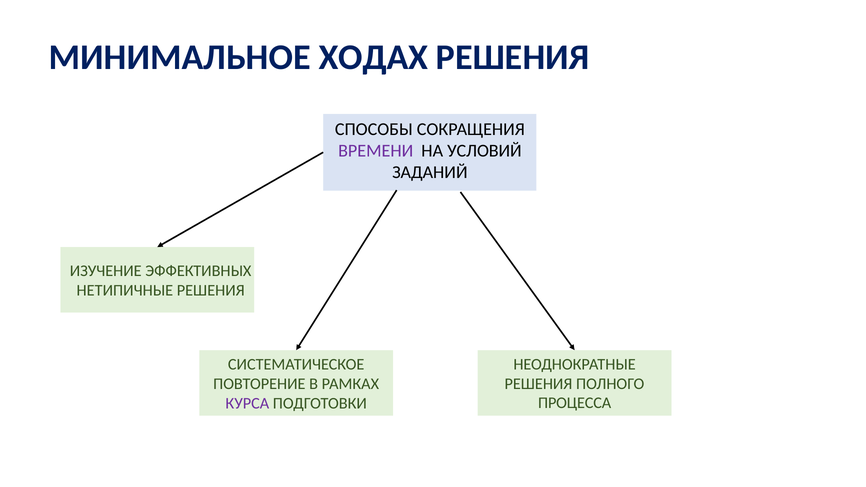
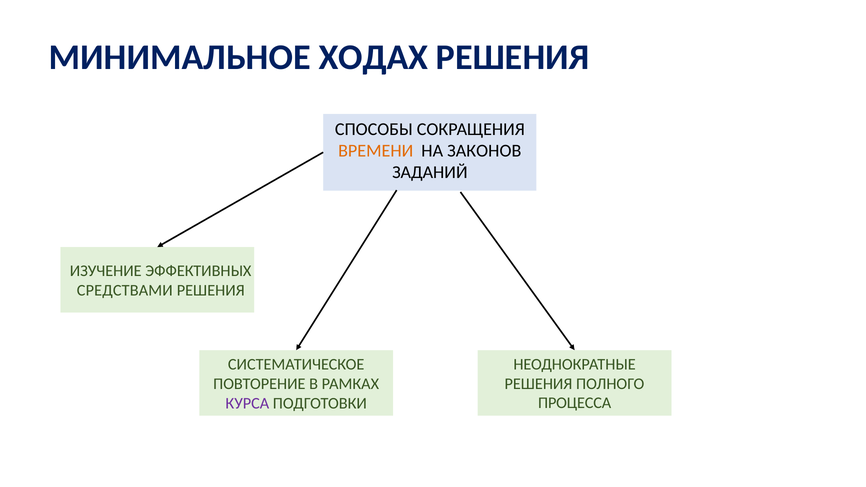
ВРЕМЕНИ colour: purple -> orange
УСЛОВИЙ: УСЛОВИЙ -> ЗАКОНОВ
НЕТИПИЧНЫЕ: НЕТИПИЧНЫЕ -> СРЕДСТВАМИ
